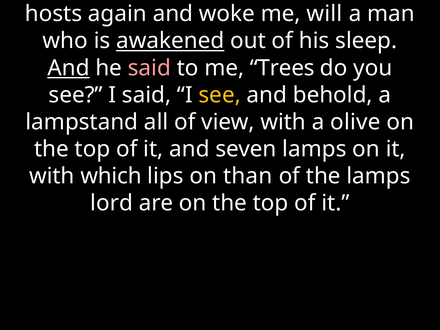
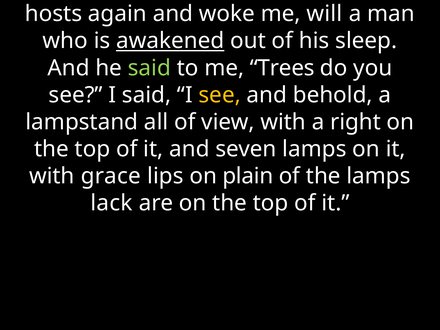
And at (68, 68) underline: present -> none
said at (149, 68) colour: pink -> light green
olive: olive -> right
which: which -> grace
than: than -> plain
lord: lord -> lack
